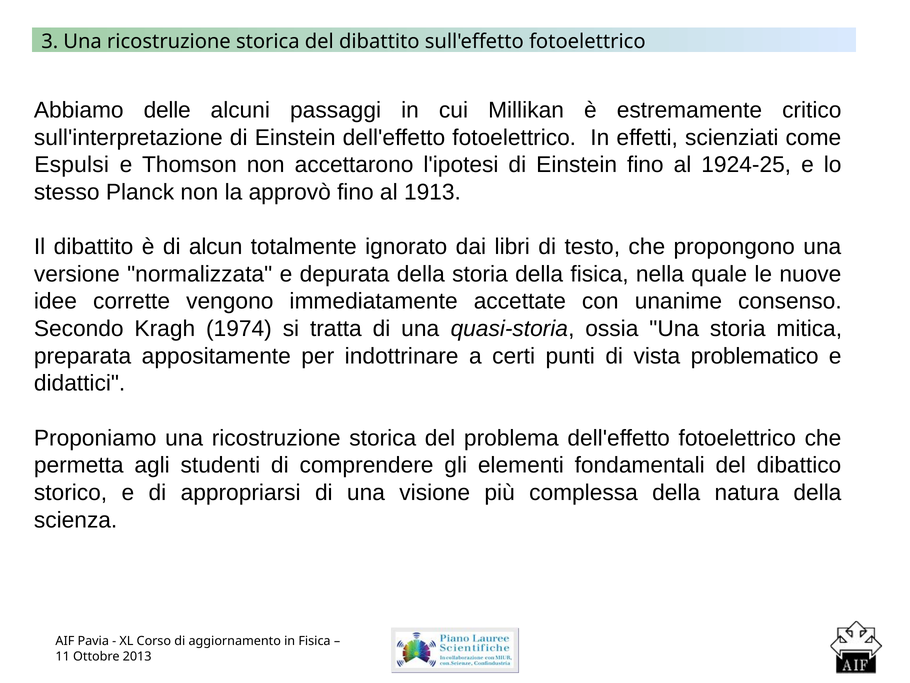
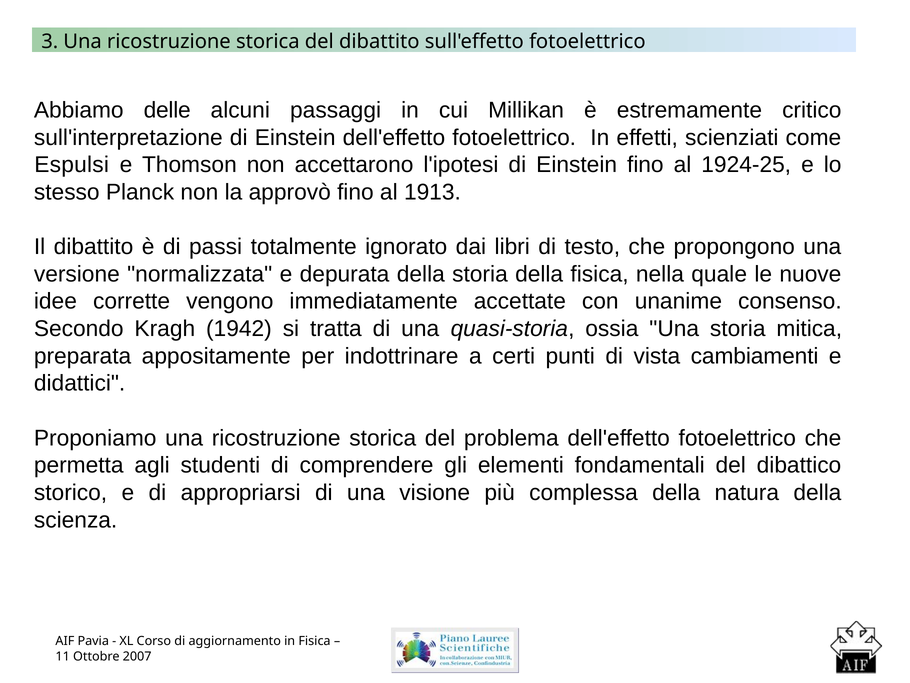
alcun: alcun -> passi
1974: 1974 -> 1942
problematico: problematico -> cambiamenti
2013: 2013 -> 2007
